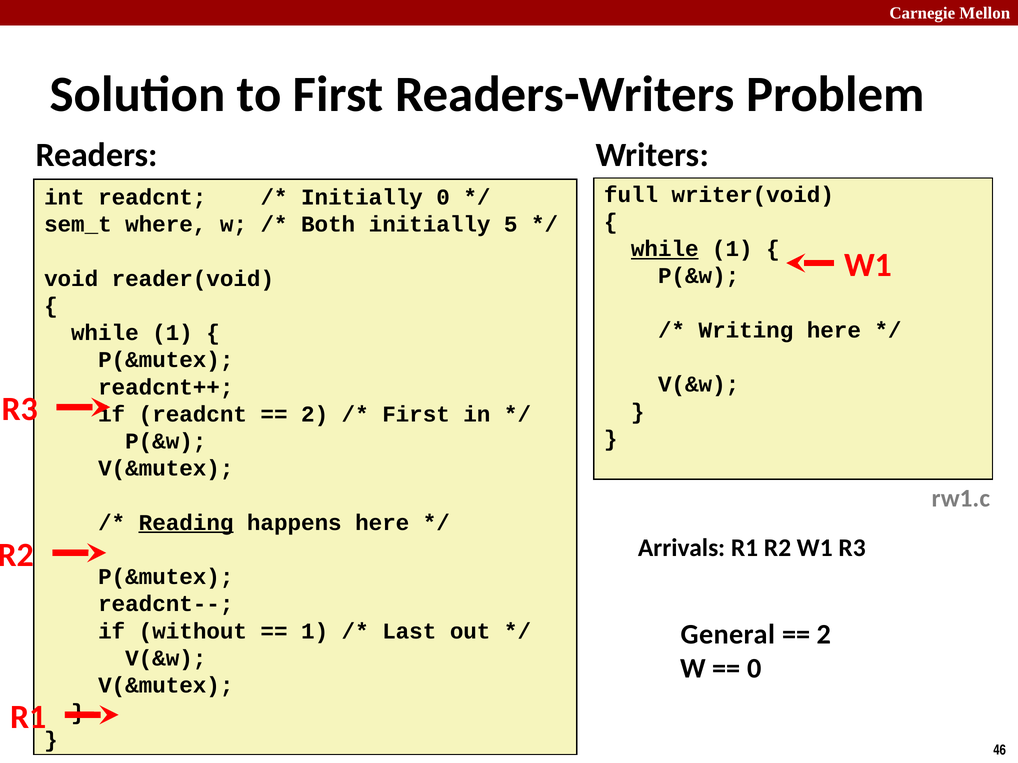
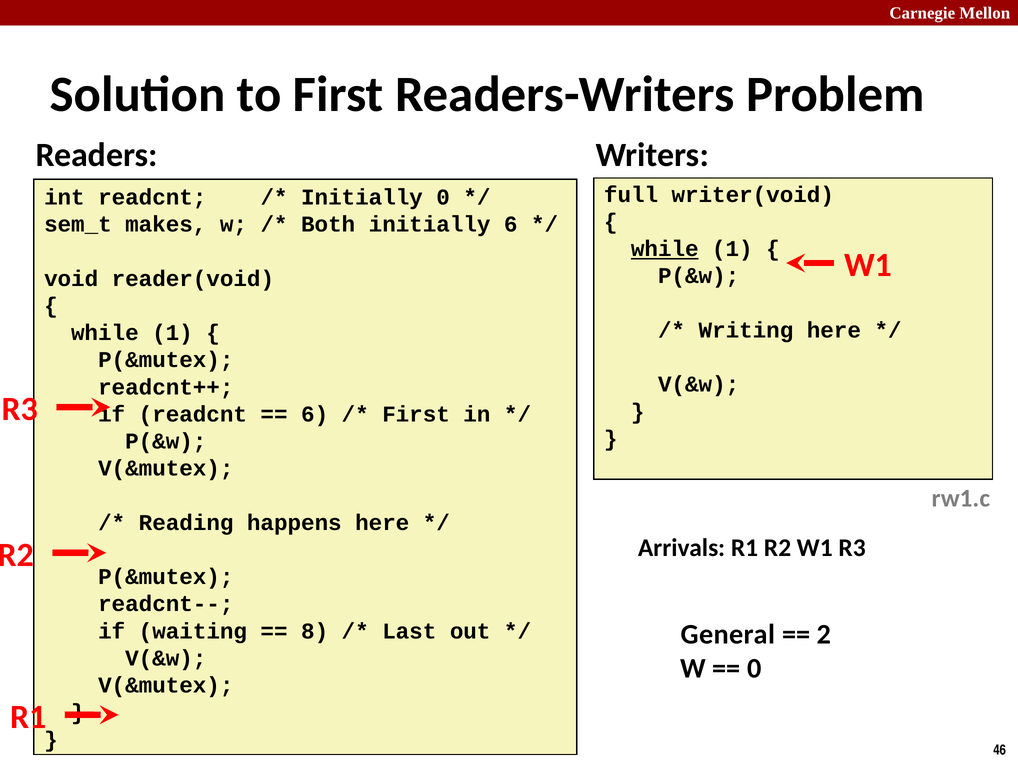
where: where -> makes
initially 5: 5 -> 6
2 at (315, 414): 2 -> 6
Reading underline: present -> none
without: without -> waiting
1 at (315, 632): 1 -> 8
